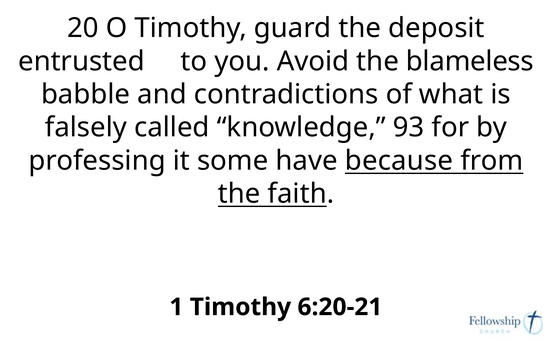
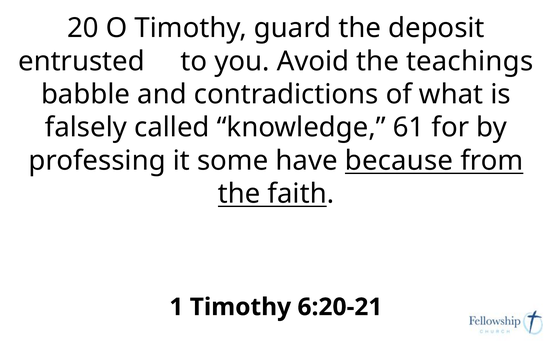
blameless: blameless -> teachings
93: 93 -> 61
